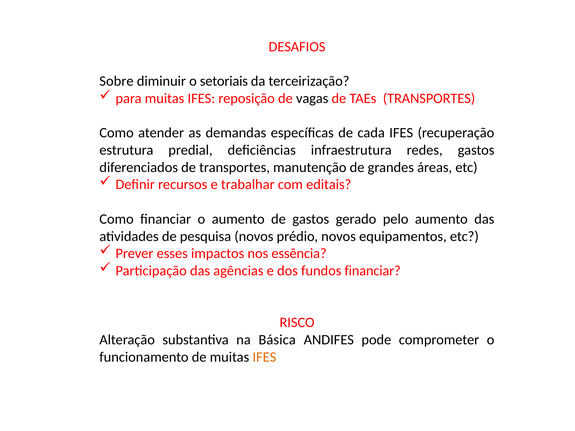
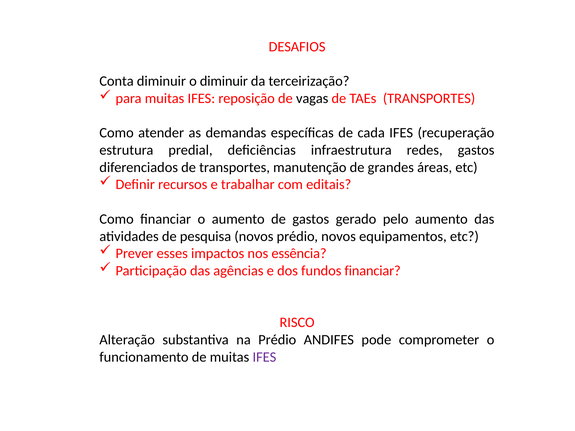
Sobre: Sobre -> Conta
o setoriais: setoriais -> diminuir
na Básica: Básica -> Prédio
IFES at (264, 357) colour: orange -> purple
